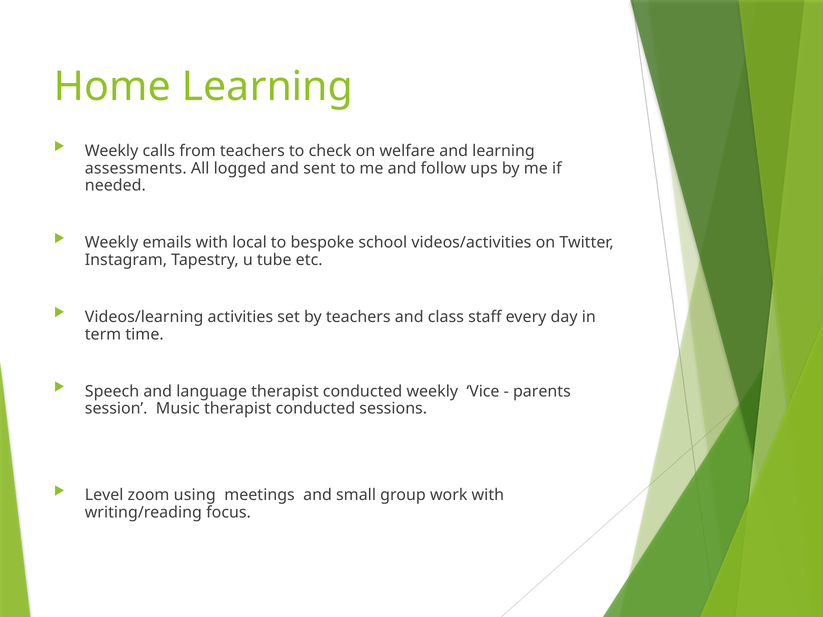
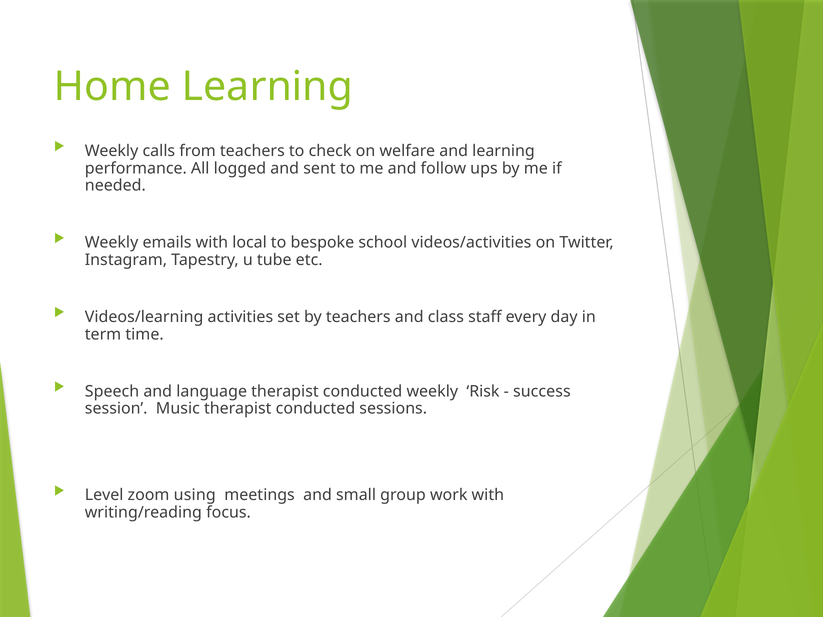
assessments: assessments -> performance
Vice: Vice -> Risk
parents: parents -> success
